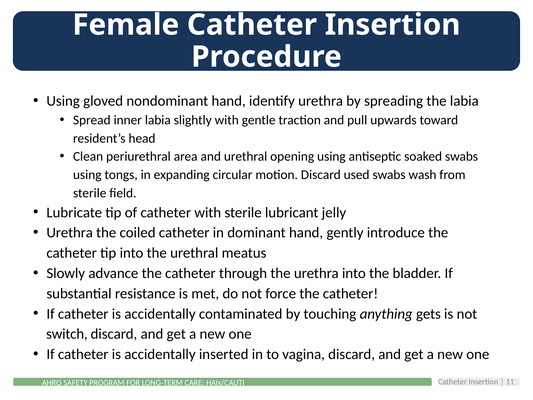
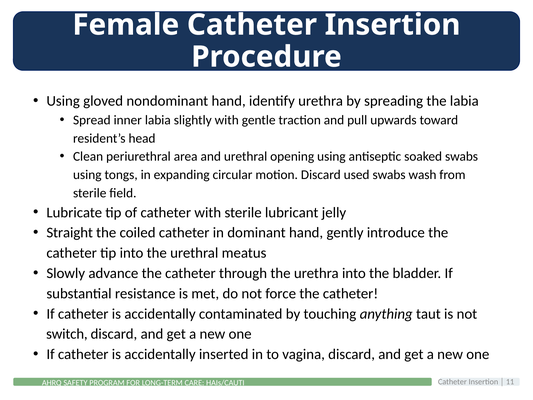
Urethra at (70, 233): Urethra -> Straight
gets: gets -> taut
